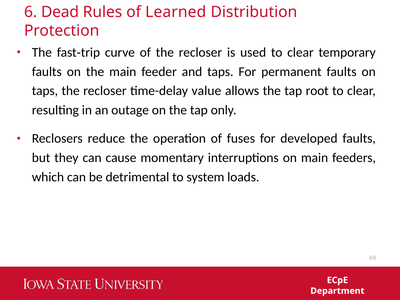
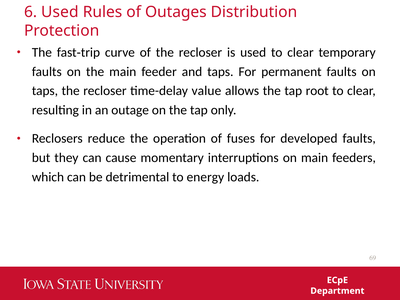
6 Dead: Dead -> Used
Learned: Learned -> Outages
system: system -> energy
